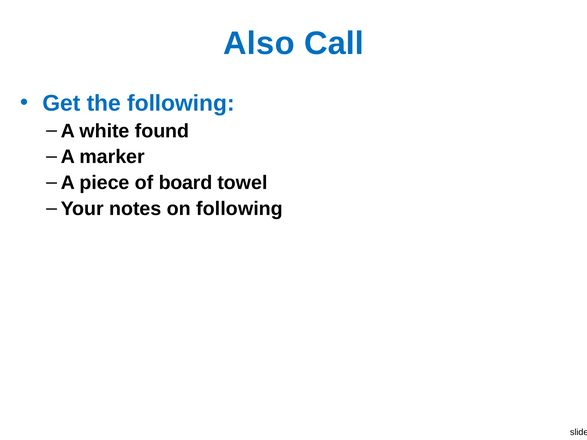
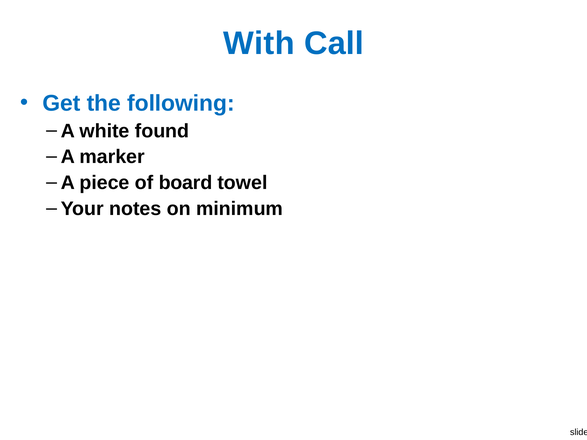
Also: Also -> With
on following: following -> minimum
